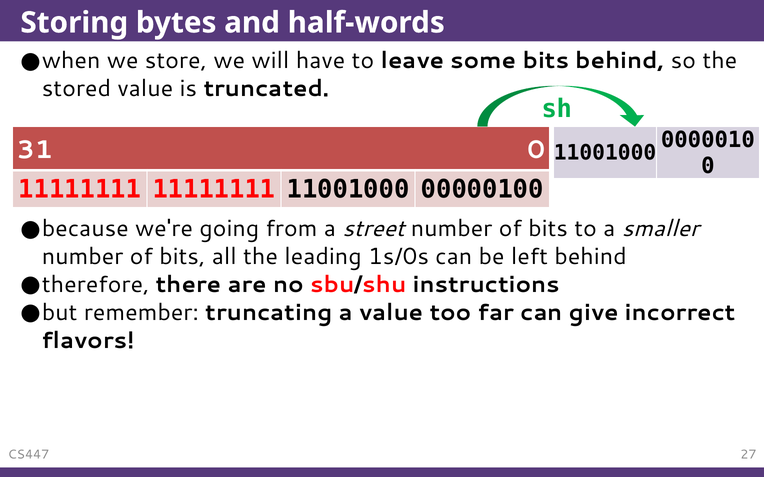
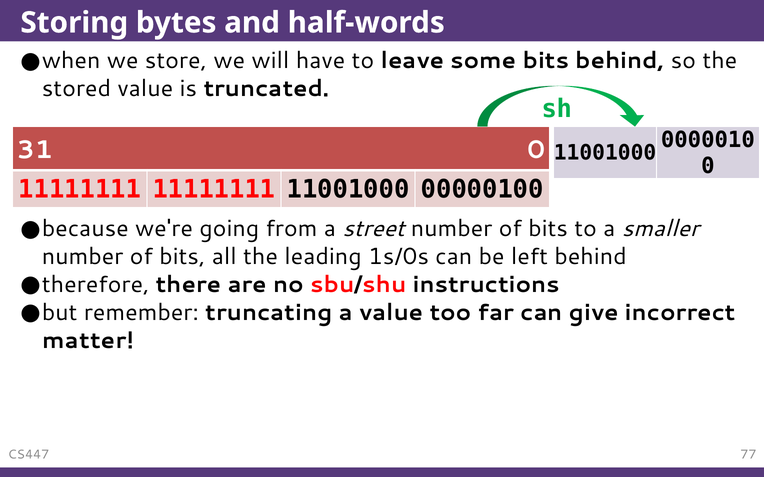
flavors: flavors -> matter
27: 27 -> 77
